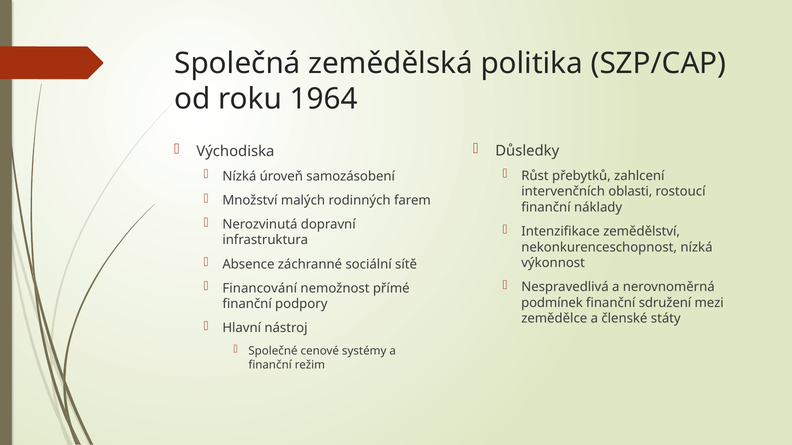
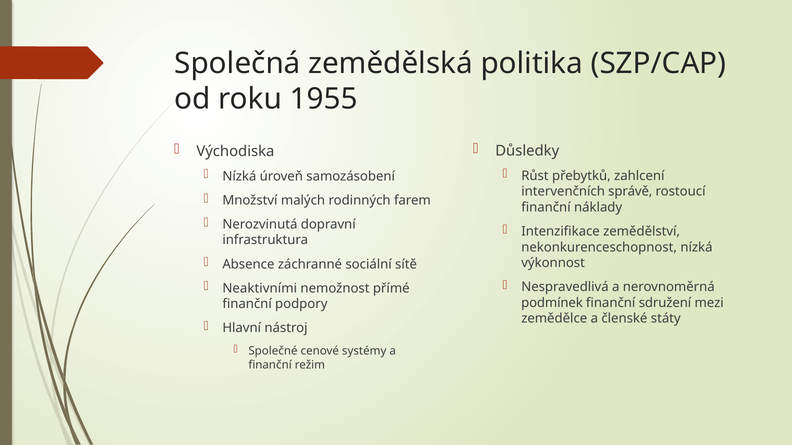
1964: 1964 -> 1955
oblasti: oblasti -> správě
Financování: Financování -> Neaktivními
